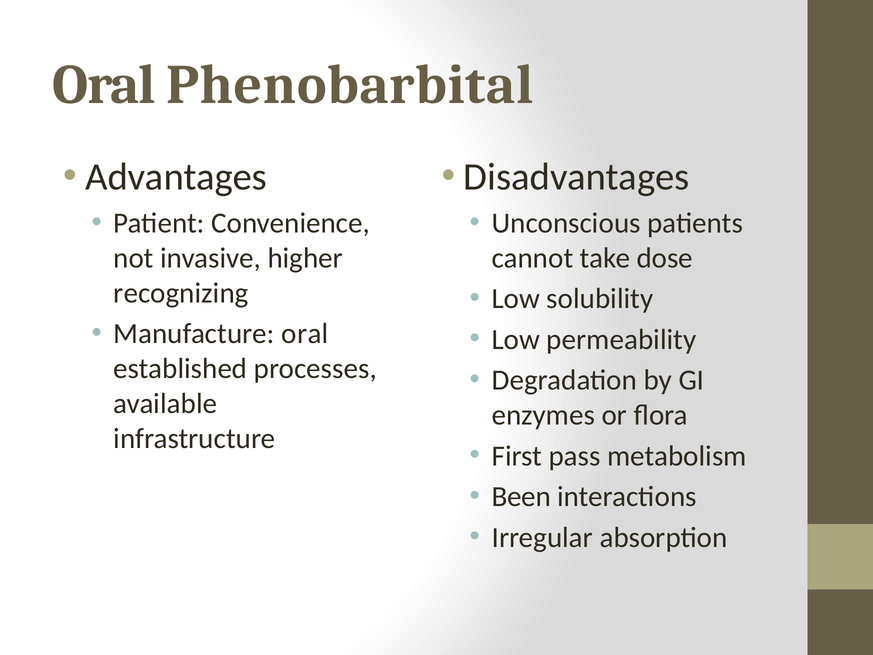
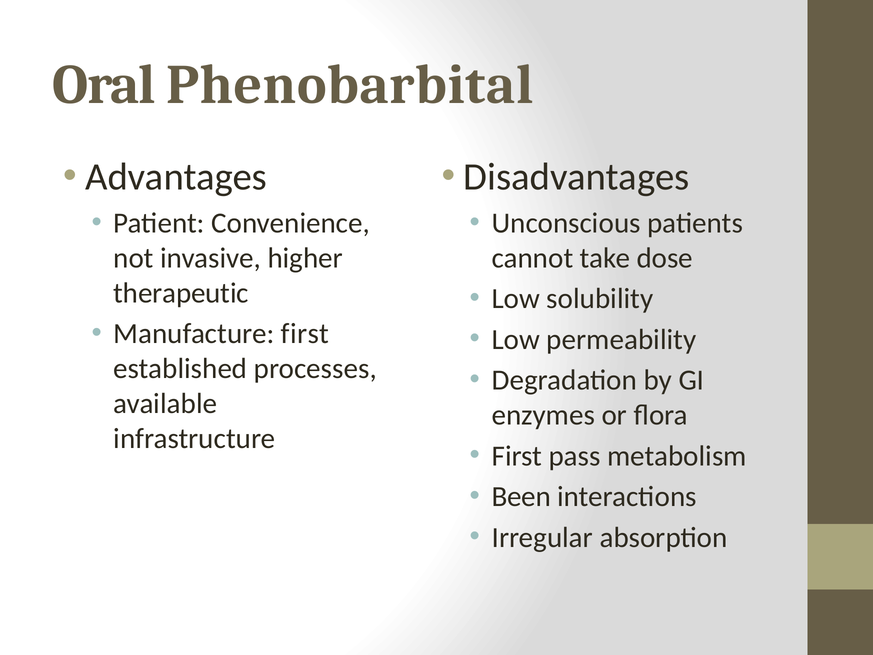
recognizing: recognizing -> therapeutic
Manufacture oral: oral -> first
